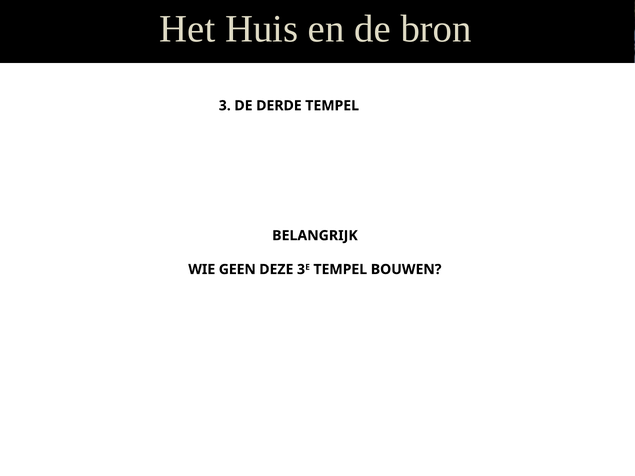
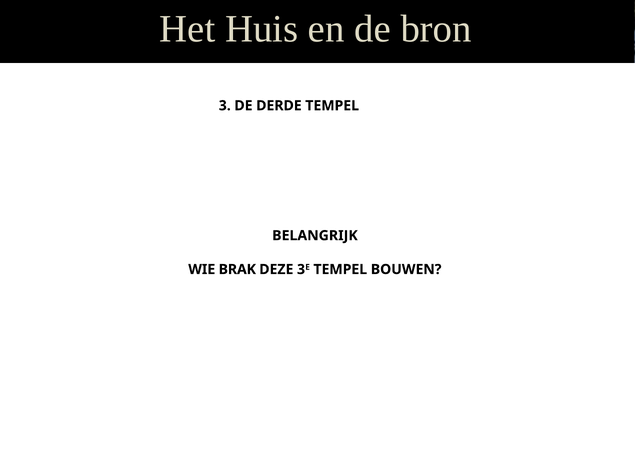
GEEN: GEEN -> BRAK
